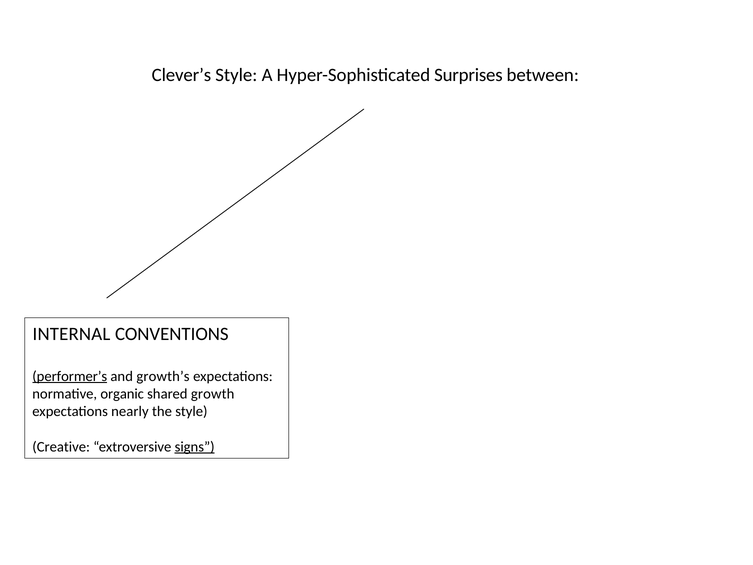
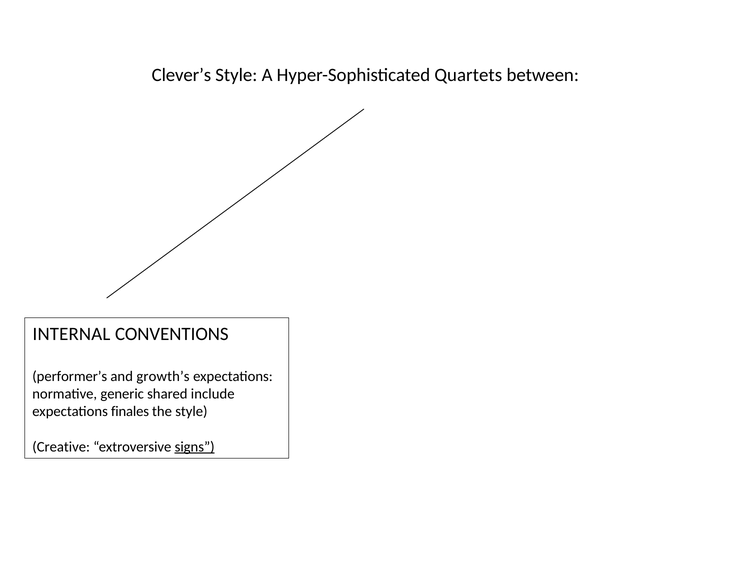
Surprises: Surprises -> Quartets
performer’s underline: present -> none
organic: organic -> generic
growth: growth -> include
nearly: nearly -> finales
